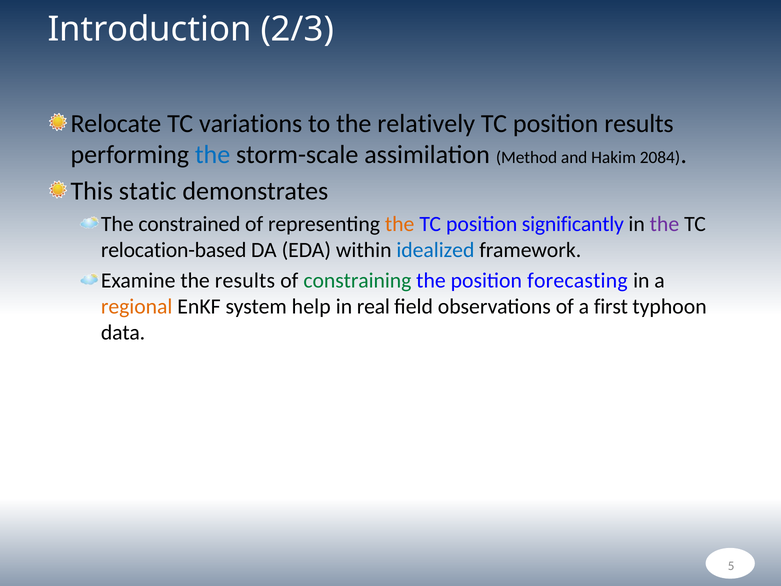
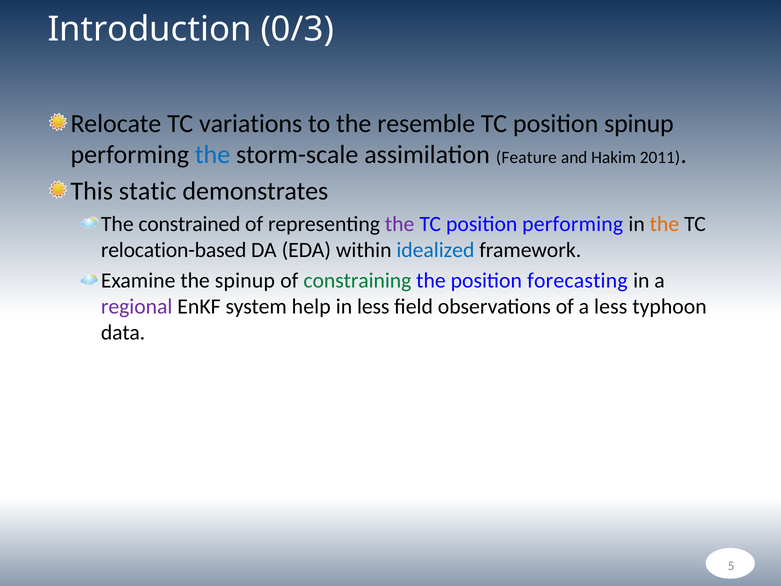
2/3: 2/3 -> 0/3
relatively: relatively -> resemble
position results: results -> spinup
Method: Method -> Feature
2084: 2084 -> 2011
the at (400, 224) colour: orange -> purple
position significantly: significantly -> performing
the at (664, 224) colour: purple -> orange
the results: results -> spinup
regional colour: orange -> purple
in real: real -> less
a first: first -> less
